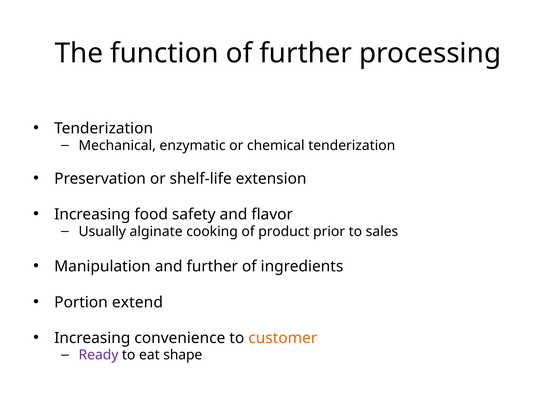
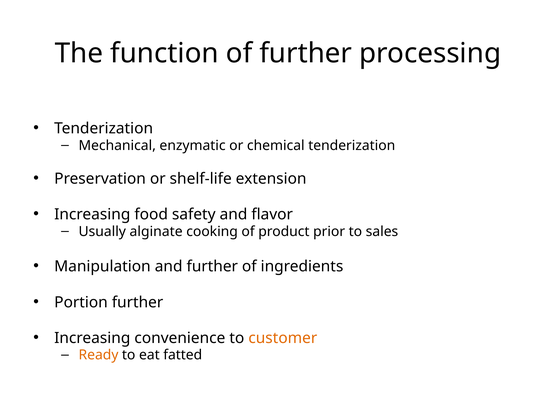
Portion extend: extend -> further
Ready colour: purple -> orange
shape: shape -> fatted
